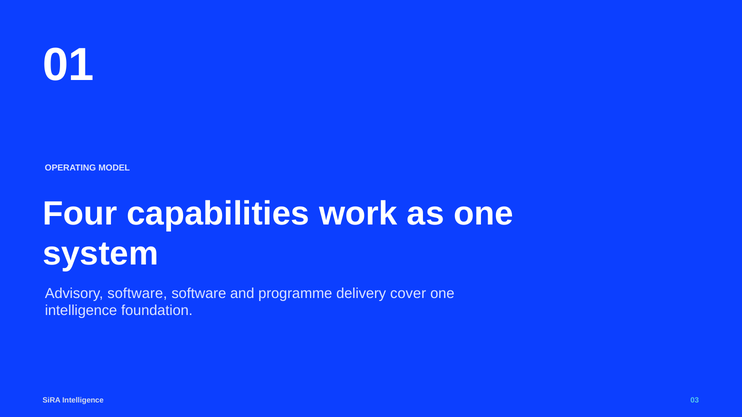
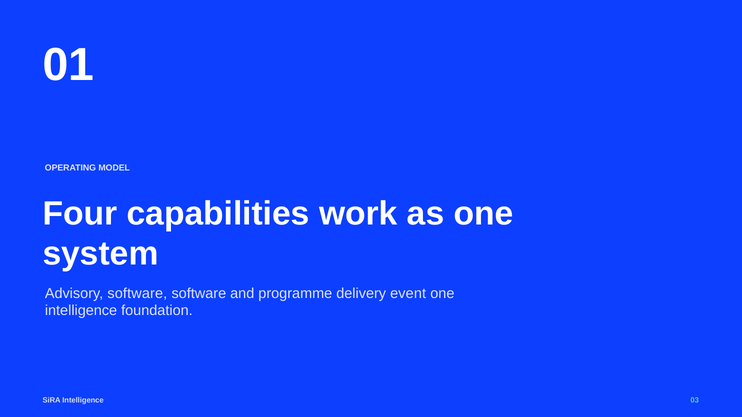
cover: cover -> event
